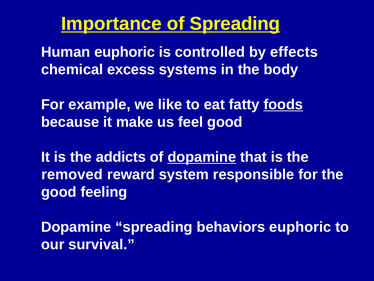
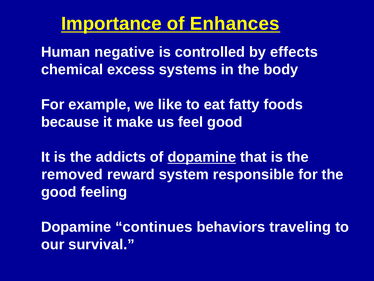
of Spreading: Spreading -> Enhances
Human euphoric: euphoric -> negative
foods underline: present -> none
Dopamine spreading: spreading -> continues
behaviors euphoric: euphoric -> traveling
